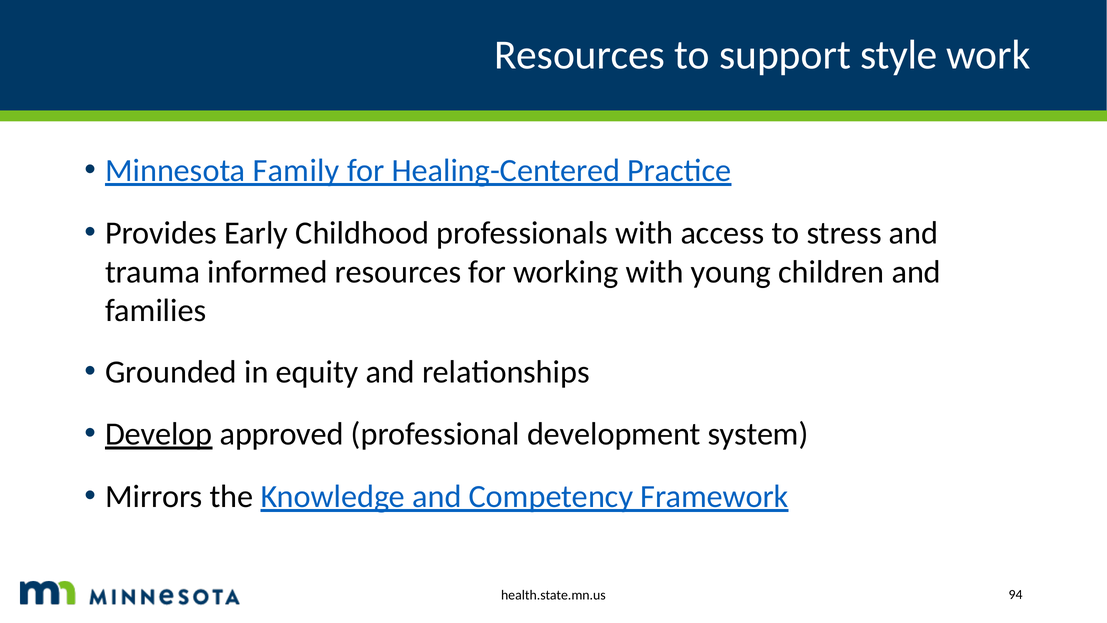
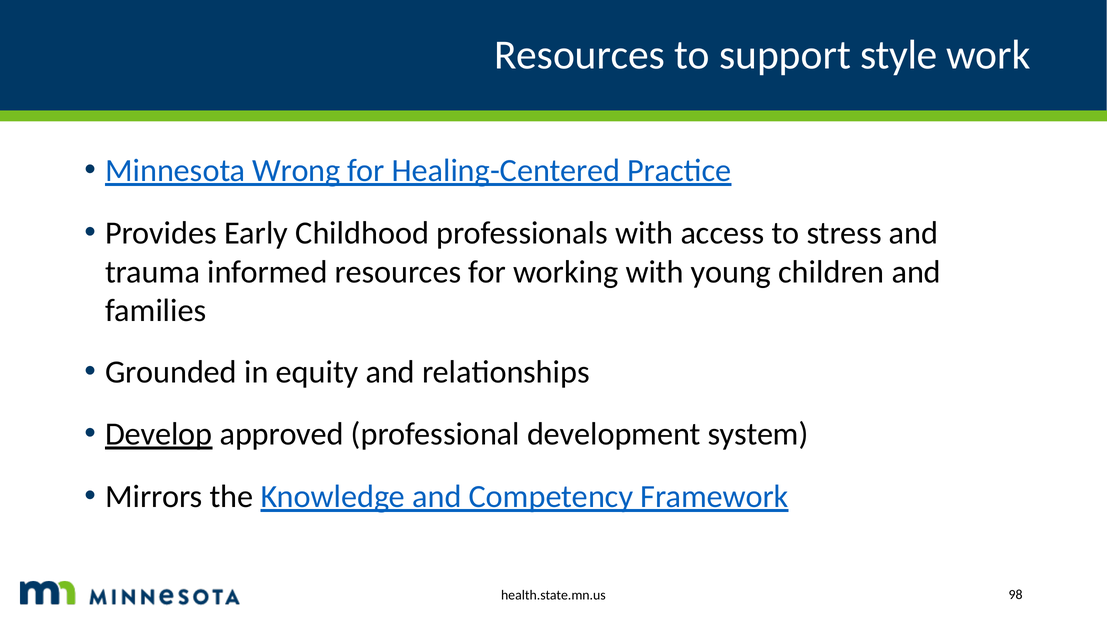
Family: Family -> Wrong
94: 94 -> 98
